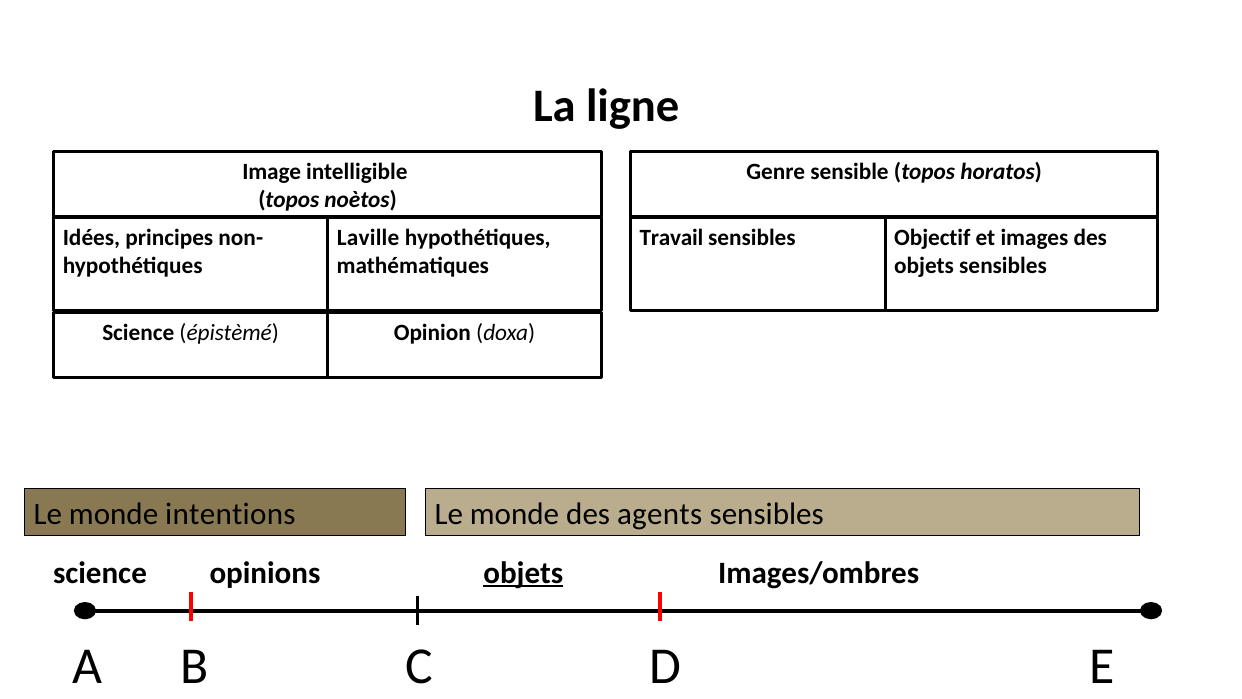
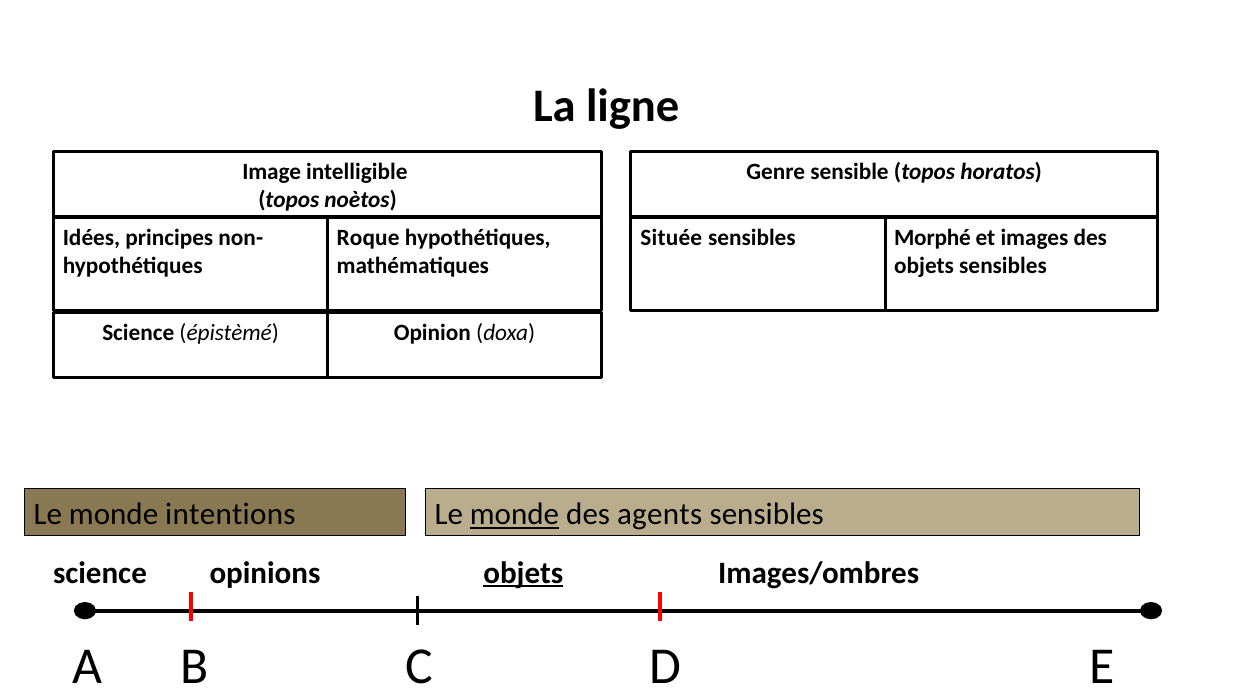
Laville: Laville -> Roque
Travail: Travail -> Située
Objectif: Objectif -> Morphé
monde at (515, 514) underline: none -> present
